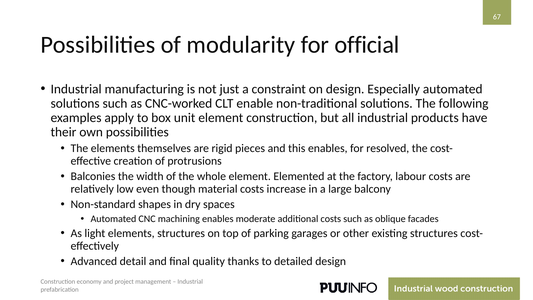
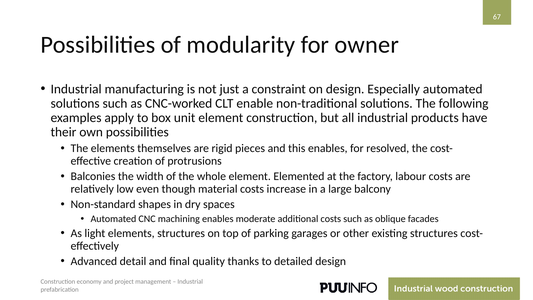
official: official -> owner
